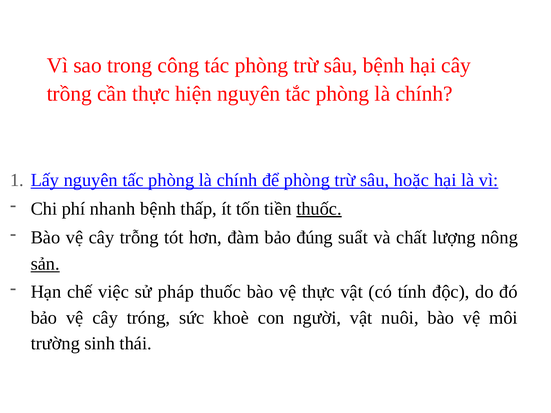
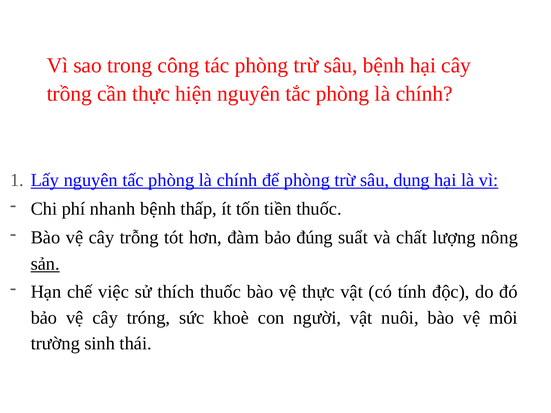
hoặc: hoặc -> dụng
thuốc at (319, 209) underline: present -> none
pháp: pháp -> thích
